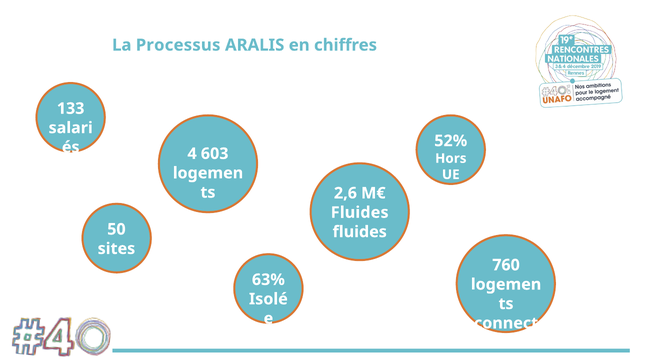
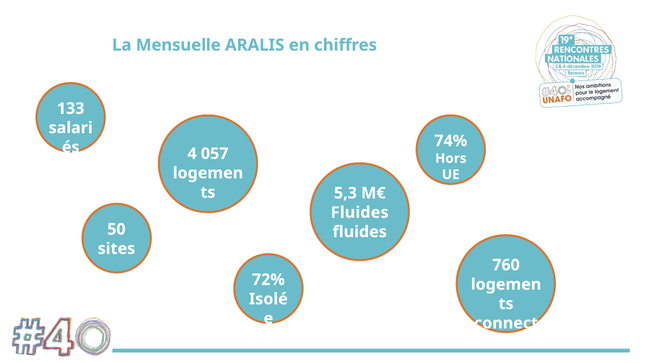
Processus: Processus -> Mensuelle
52%: 52% -> 74%
603: 603 -> 057
2,6: 2,6 -> 5,3
63%: 63% -> 72%
